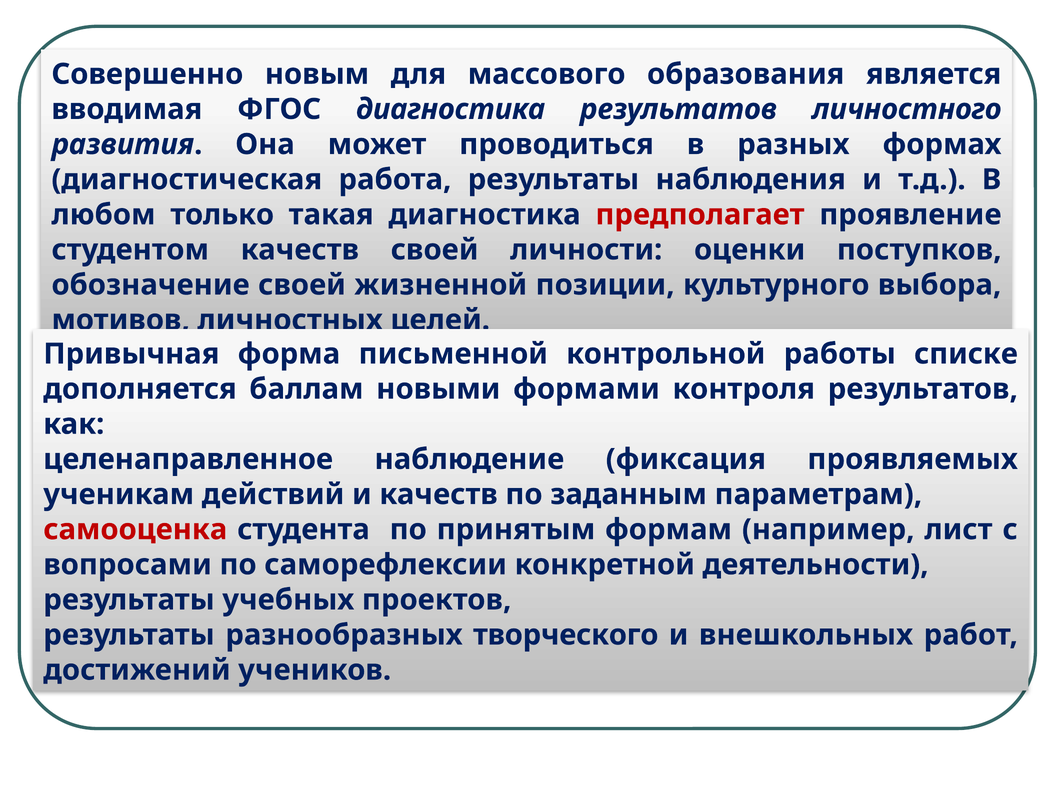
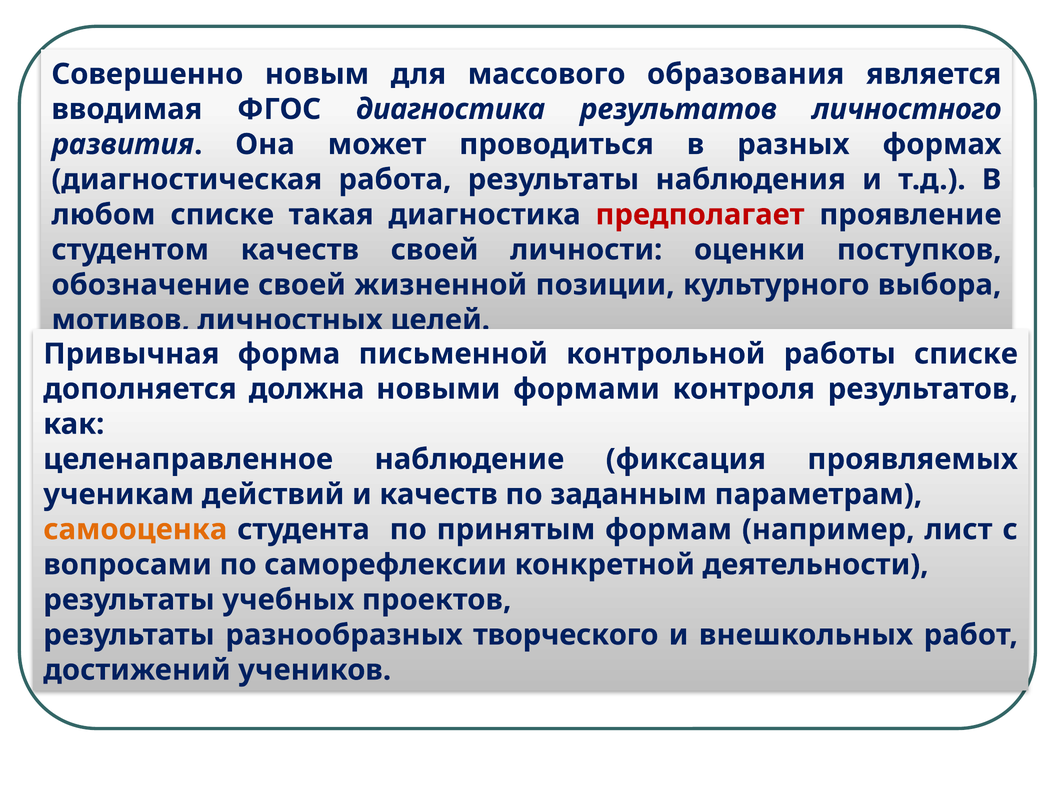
любом только: только -> списке
баллам: баллам -> должна
самооценка colour: red -> orange
